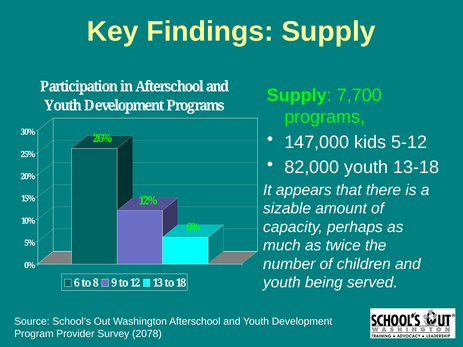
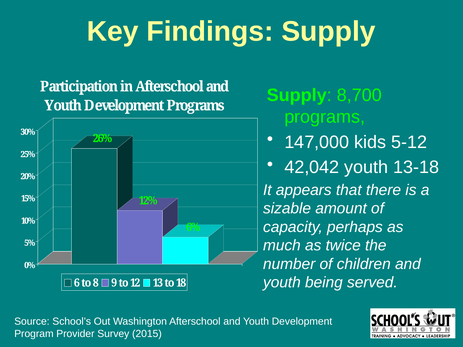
7,700: 7,700 -> 8,700
82,000: 82,000 -> 42,042
2078: 2078 -> 2015
